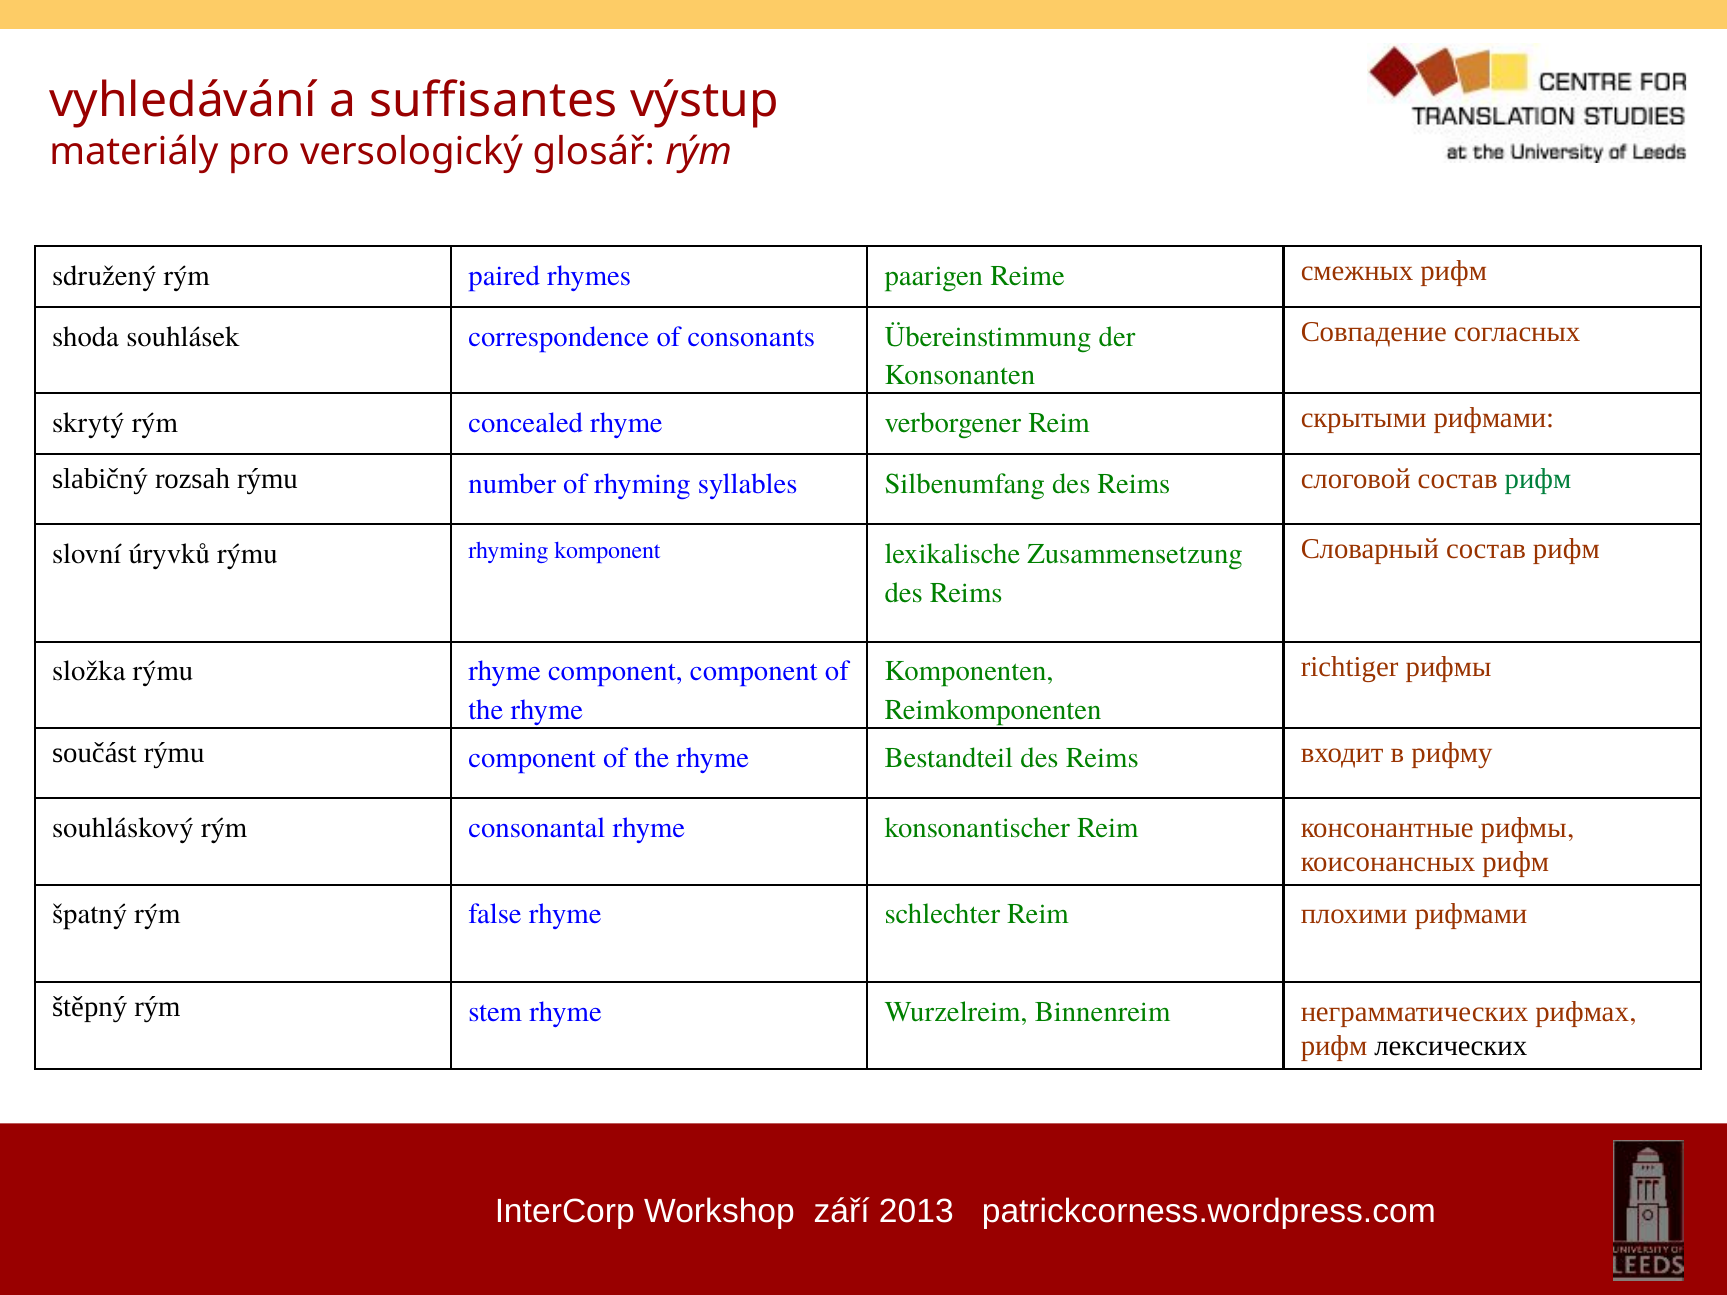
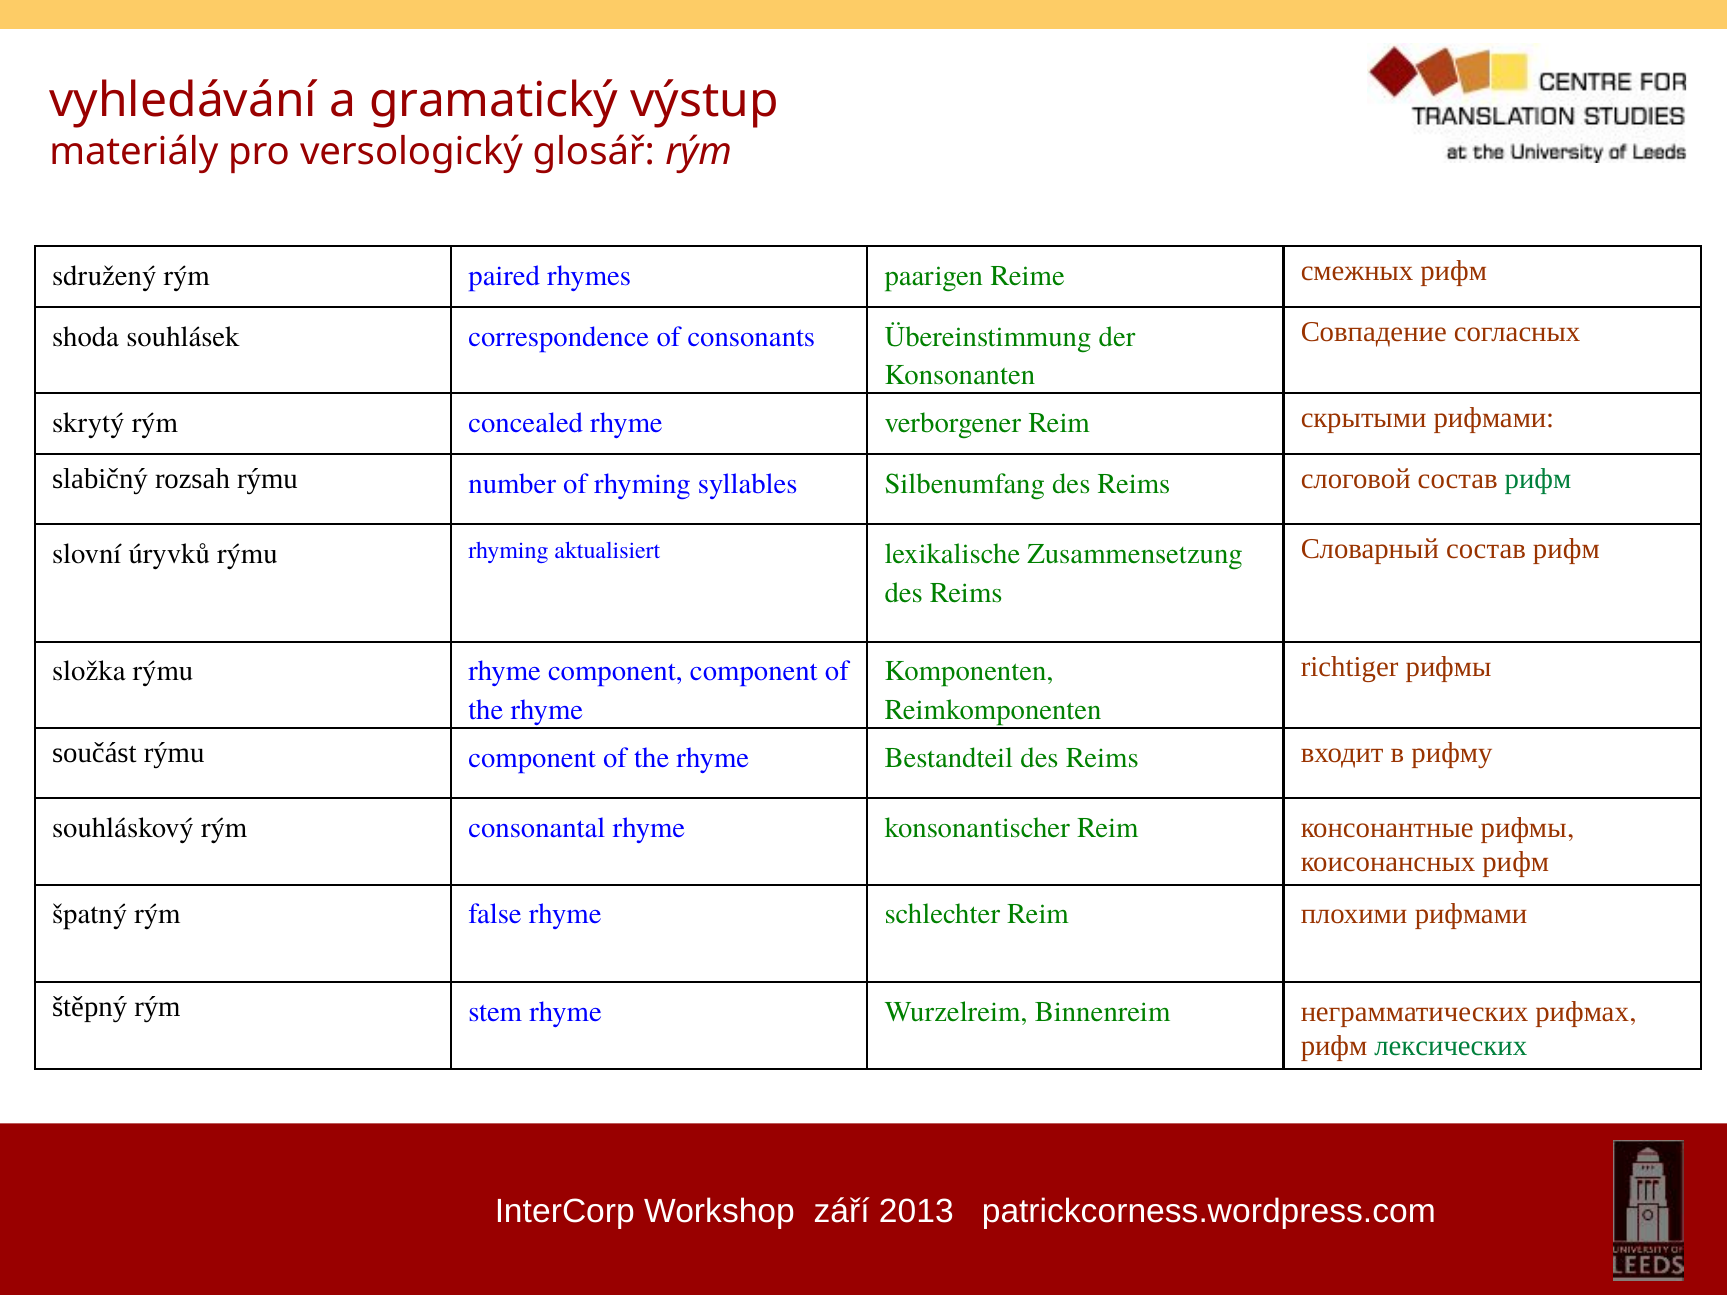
suffisantes: suffisantes -> gramatický
komponent: komponent -> aktualisiert
лексических colour: black -> green
